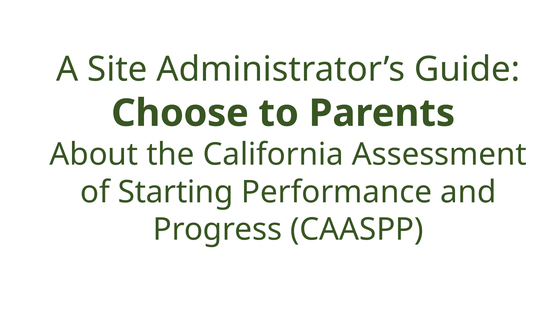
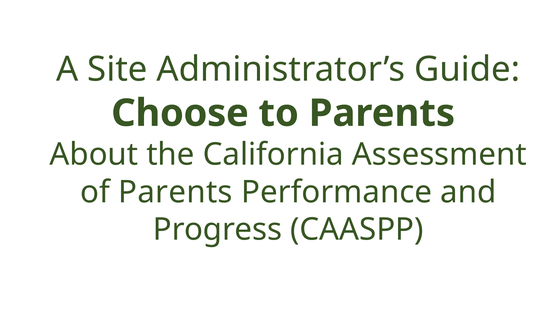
of Starting: Starting -> Parents
